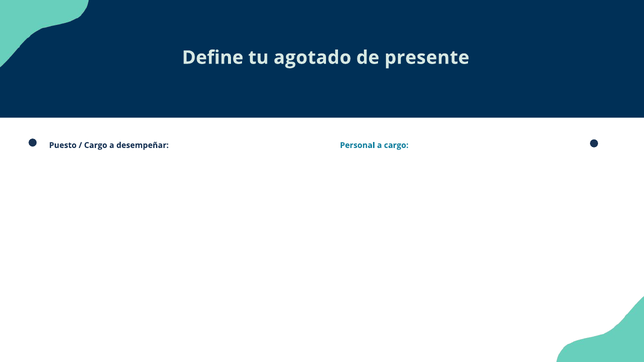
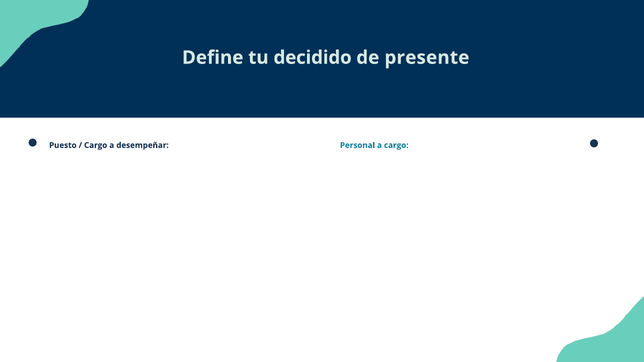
agotado: agotado -> decidido
